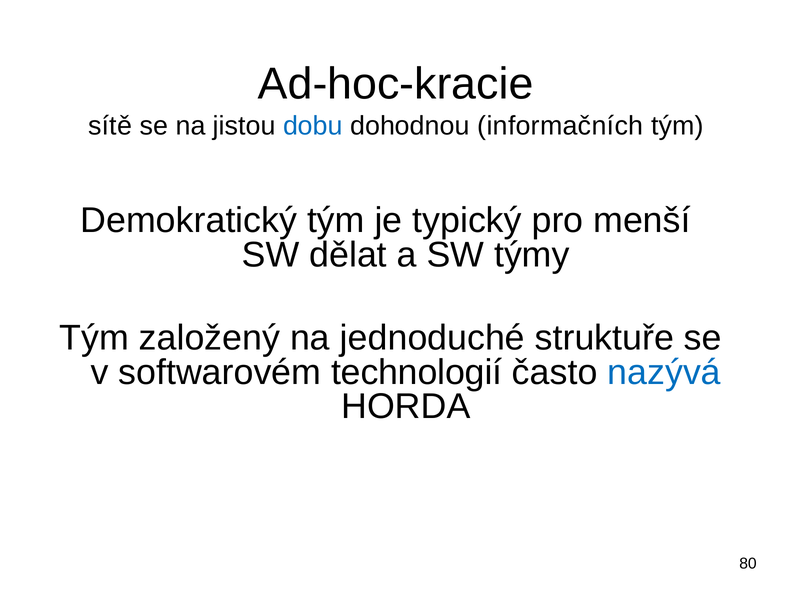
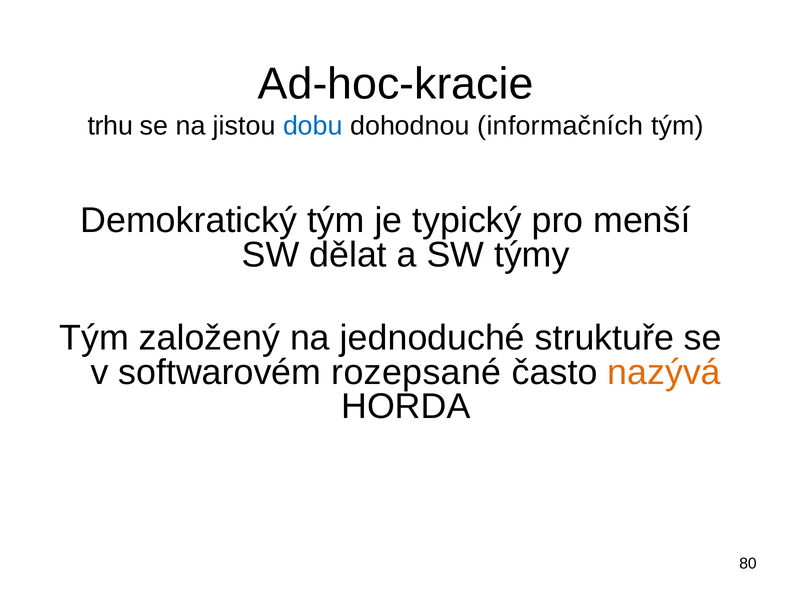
sítě: sítě -> trhu
technologií: technologií -> rozepsané
nazývá colour: blue -> orange
